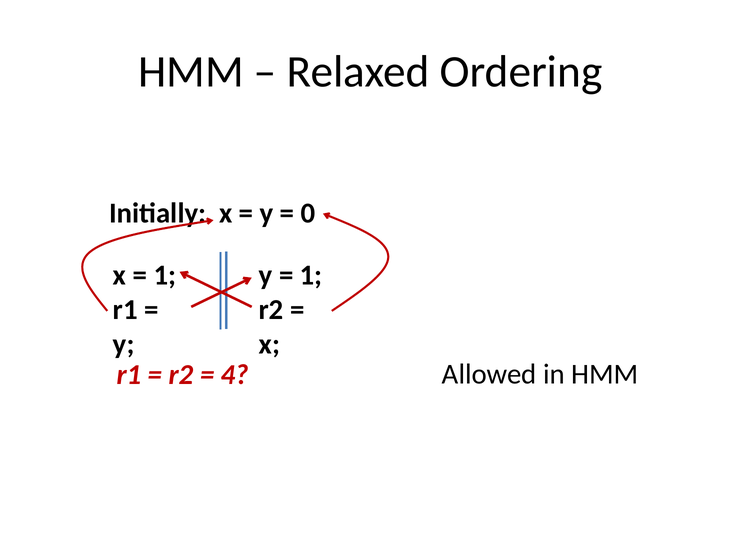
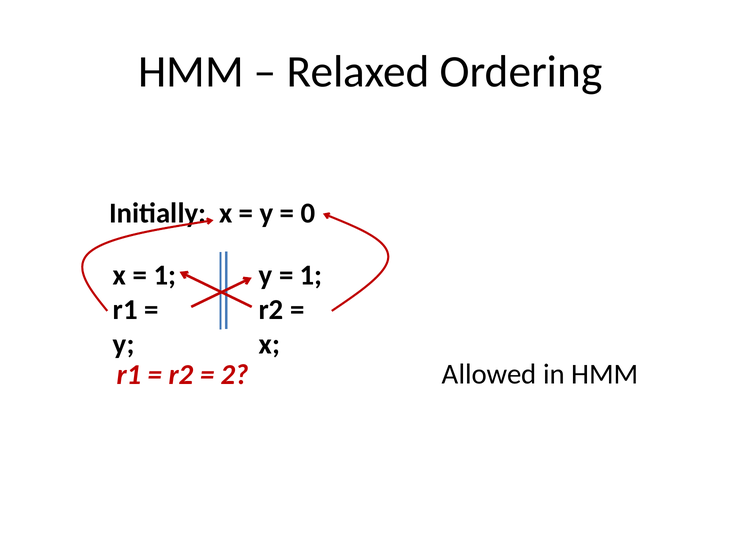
4: 4 -> 2
